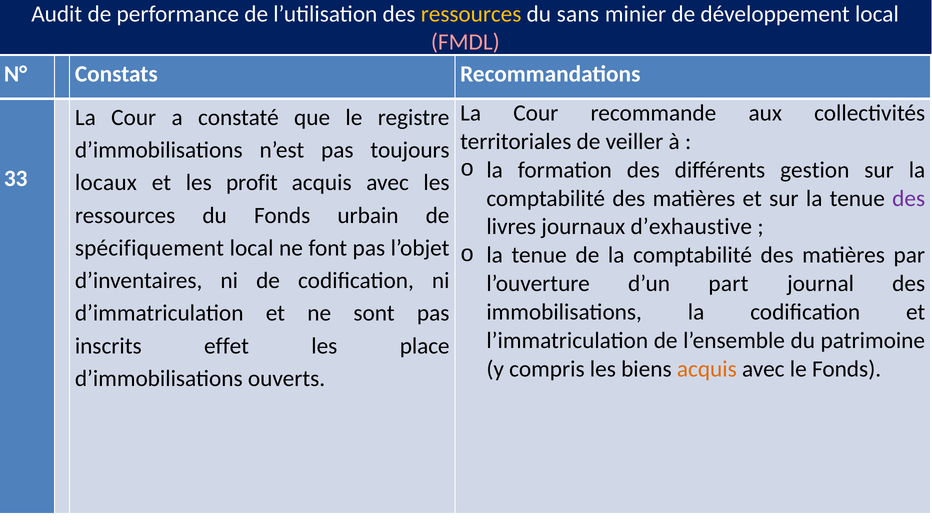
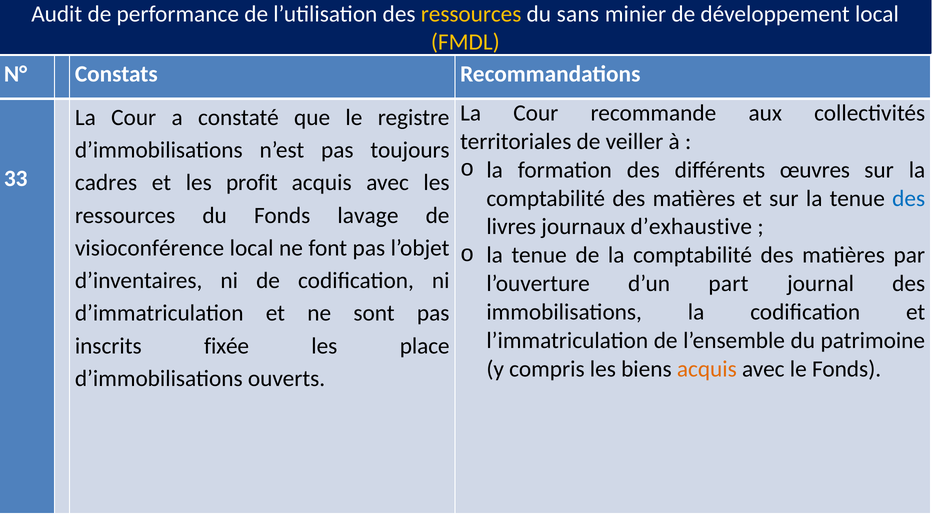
FMDL colour: pink -> yellow
gestion: gestion -> œuvres
locaux: locaux -> cadres
des at (909, 198) colour: purple -> blue
urbain: urbain -> lavage
spécifiquement: spécifiquement -> visioconférence
effet: effet -> fixée
